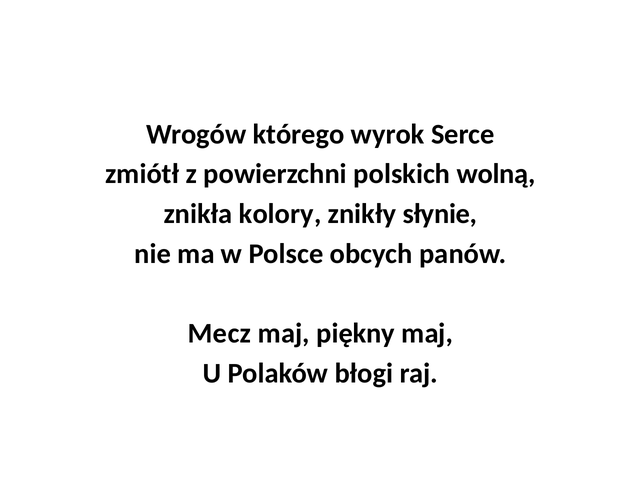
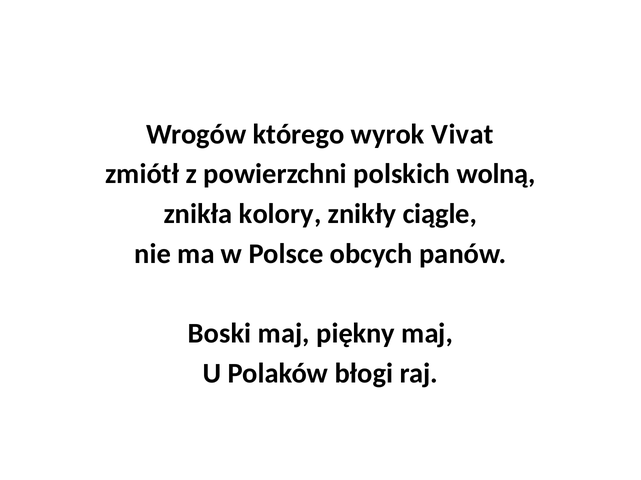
Serce: Serce -> Vivat
słynie: słynie -> ciągle
Mecz: Mecz -> Boski
